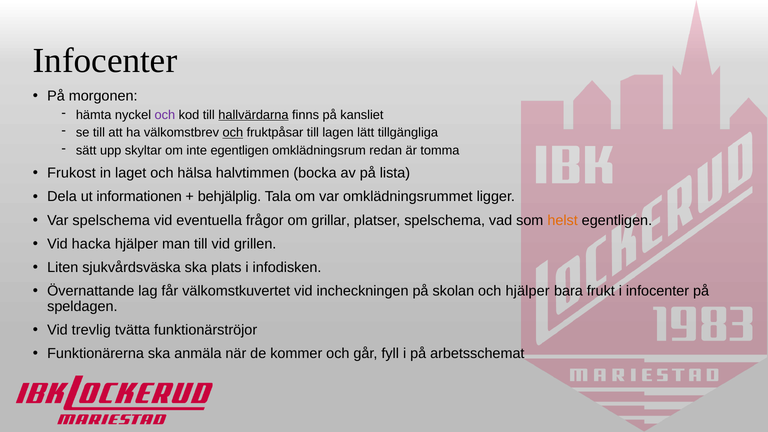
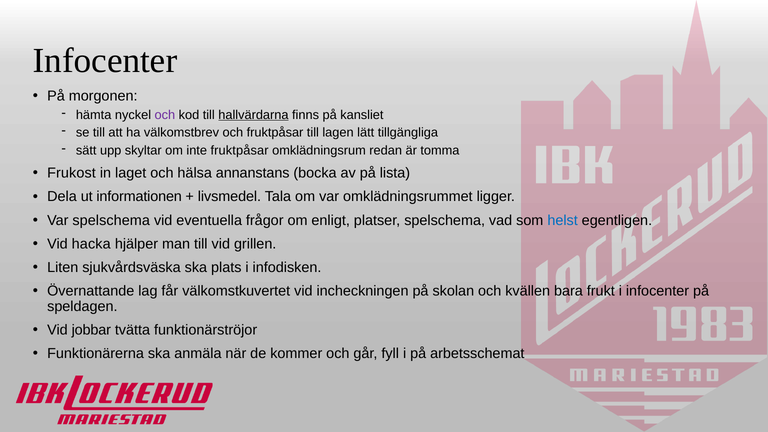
och at (233, 133) underline: present -> none
inte egentligen: egentligen -> fruktpåsar
halvtimmen: halvtimmen -> annanstans
behjälplig: behjälplig -> livsmedel
grillar: grillar -> enligt
helst colour: orange -> blue
och hjälper: hjälper -> kvällen
trevlig: trevlig -> jobbar
